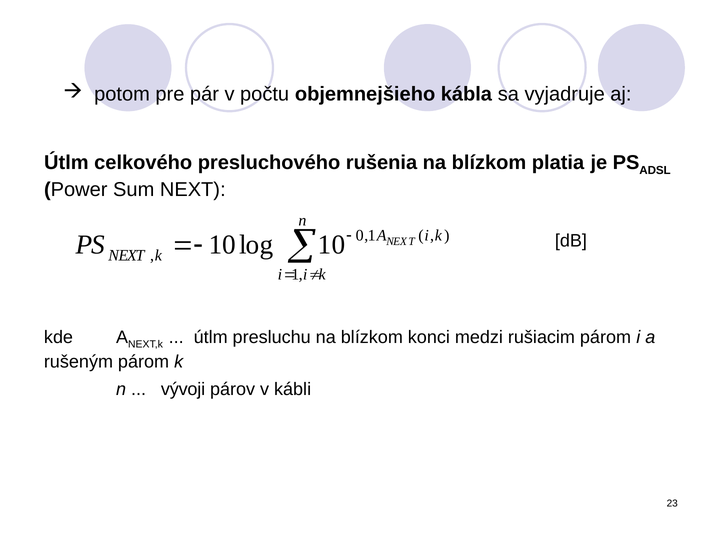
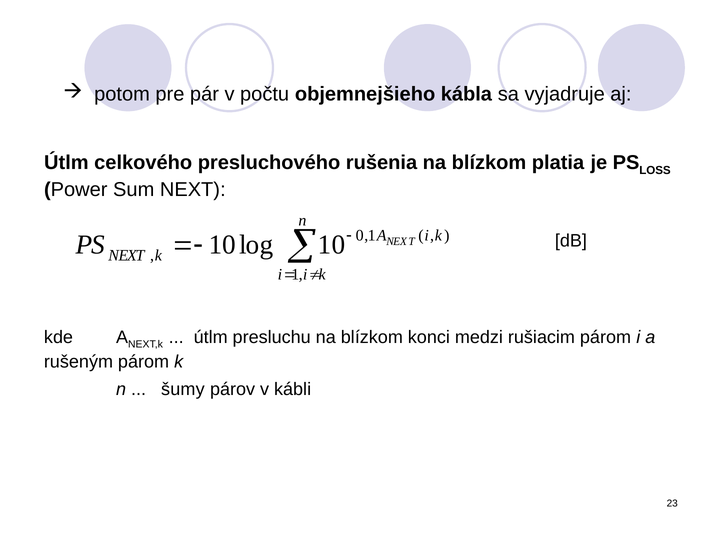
ADSL: ADSL -> LOSS
vývoji: vývoji -> šumy
